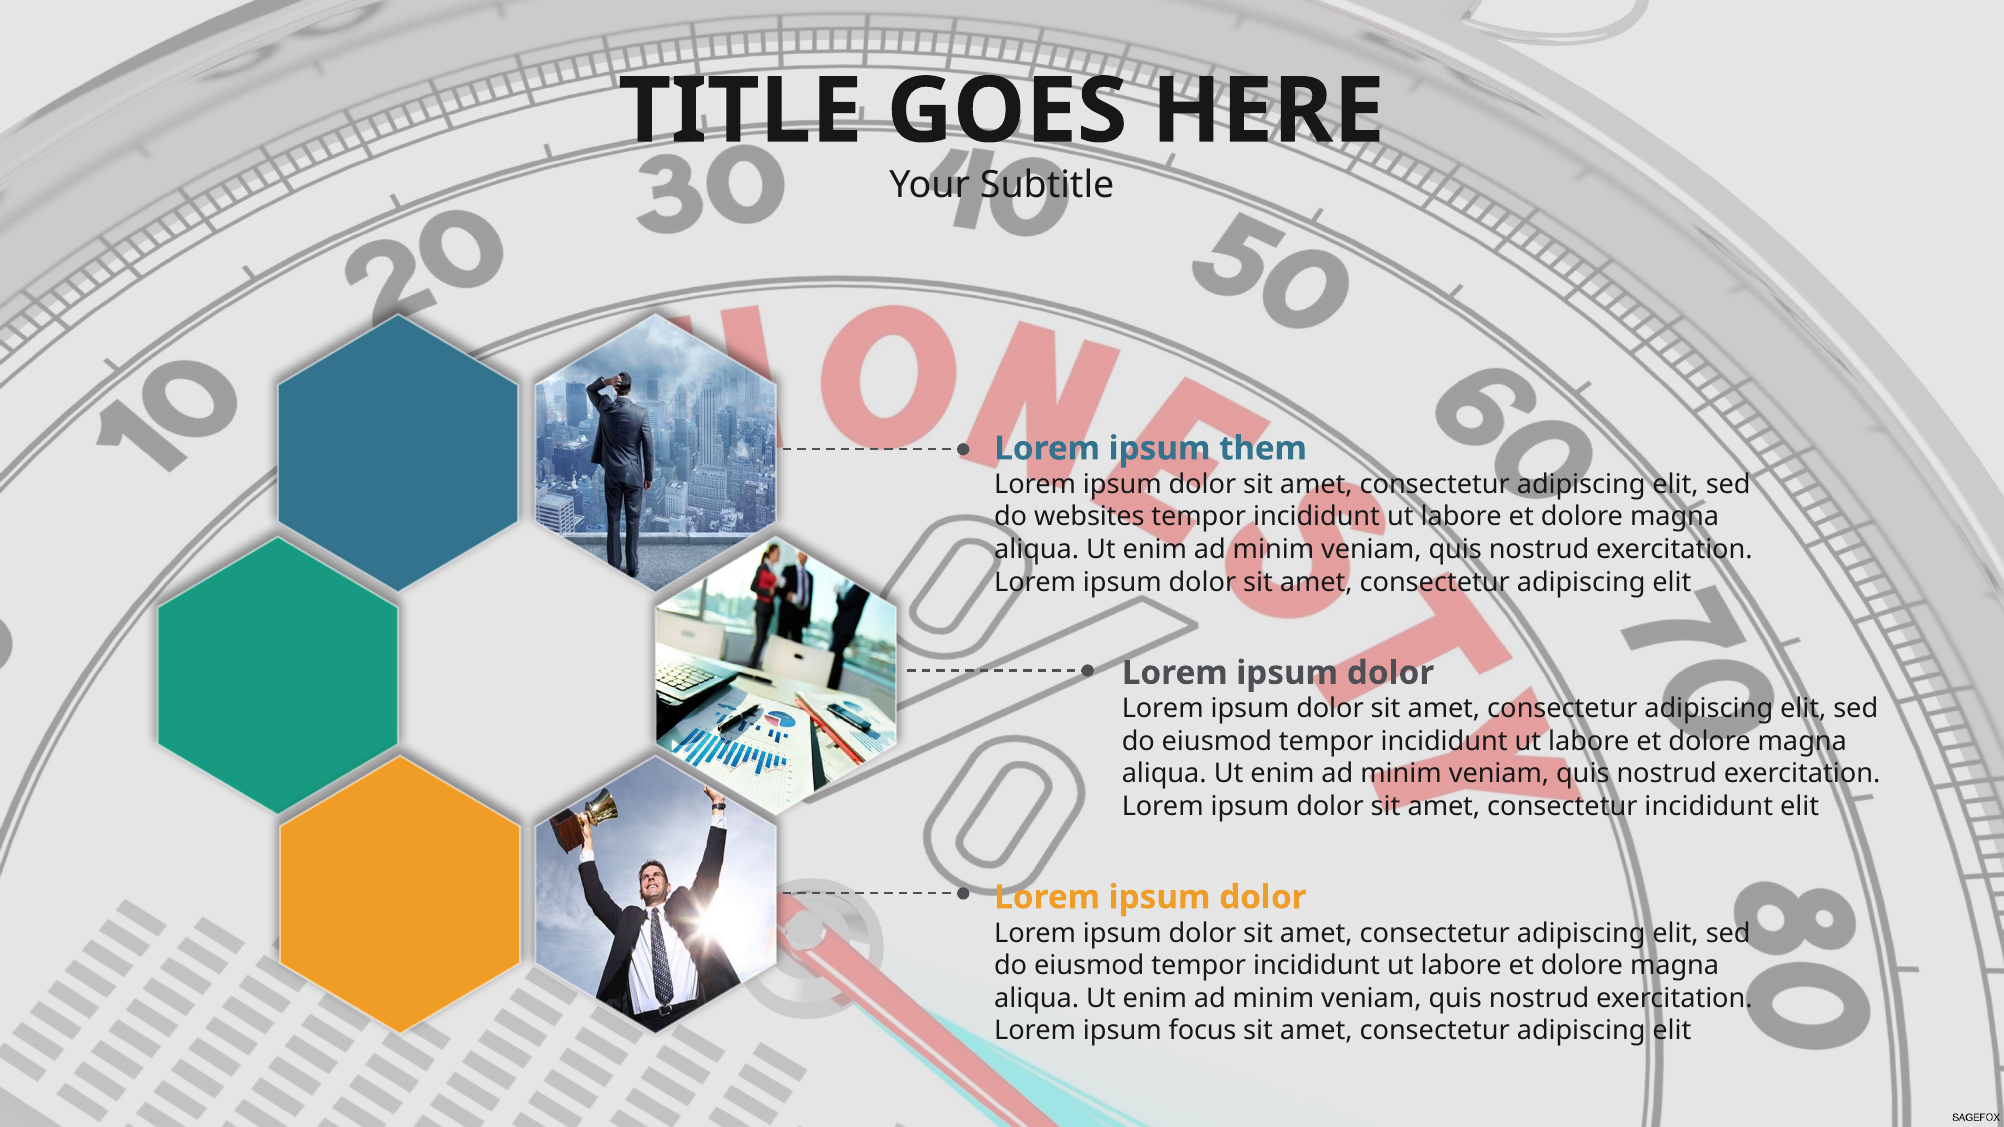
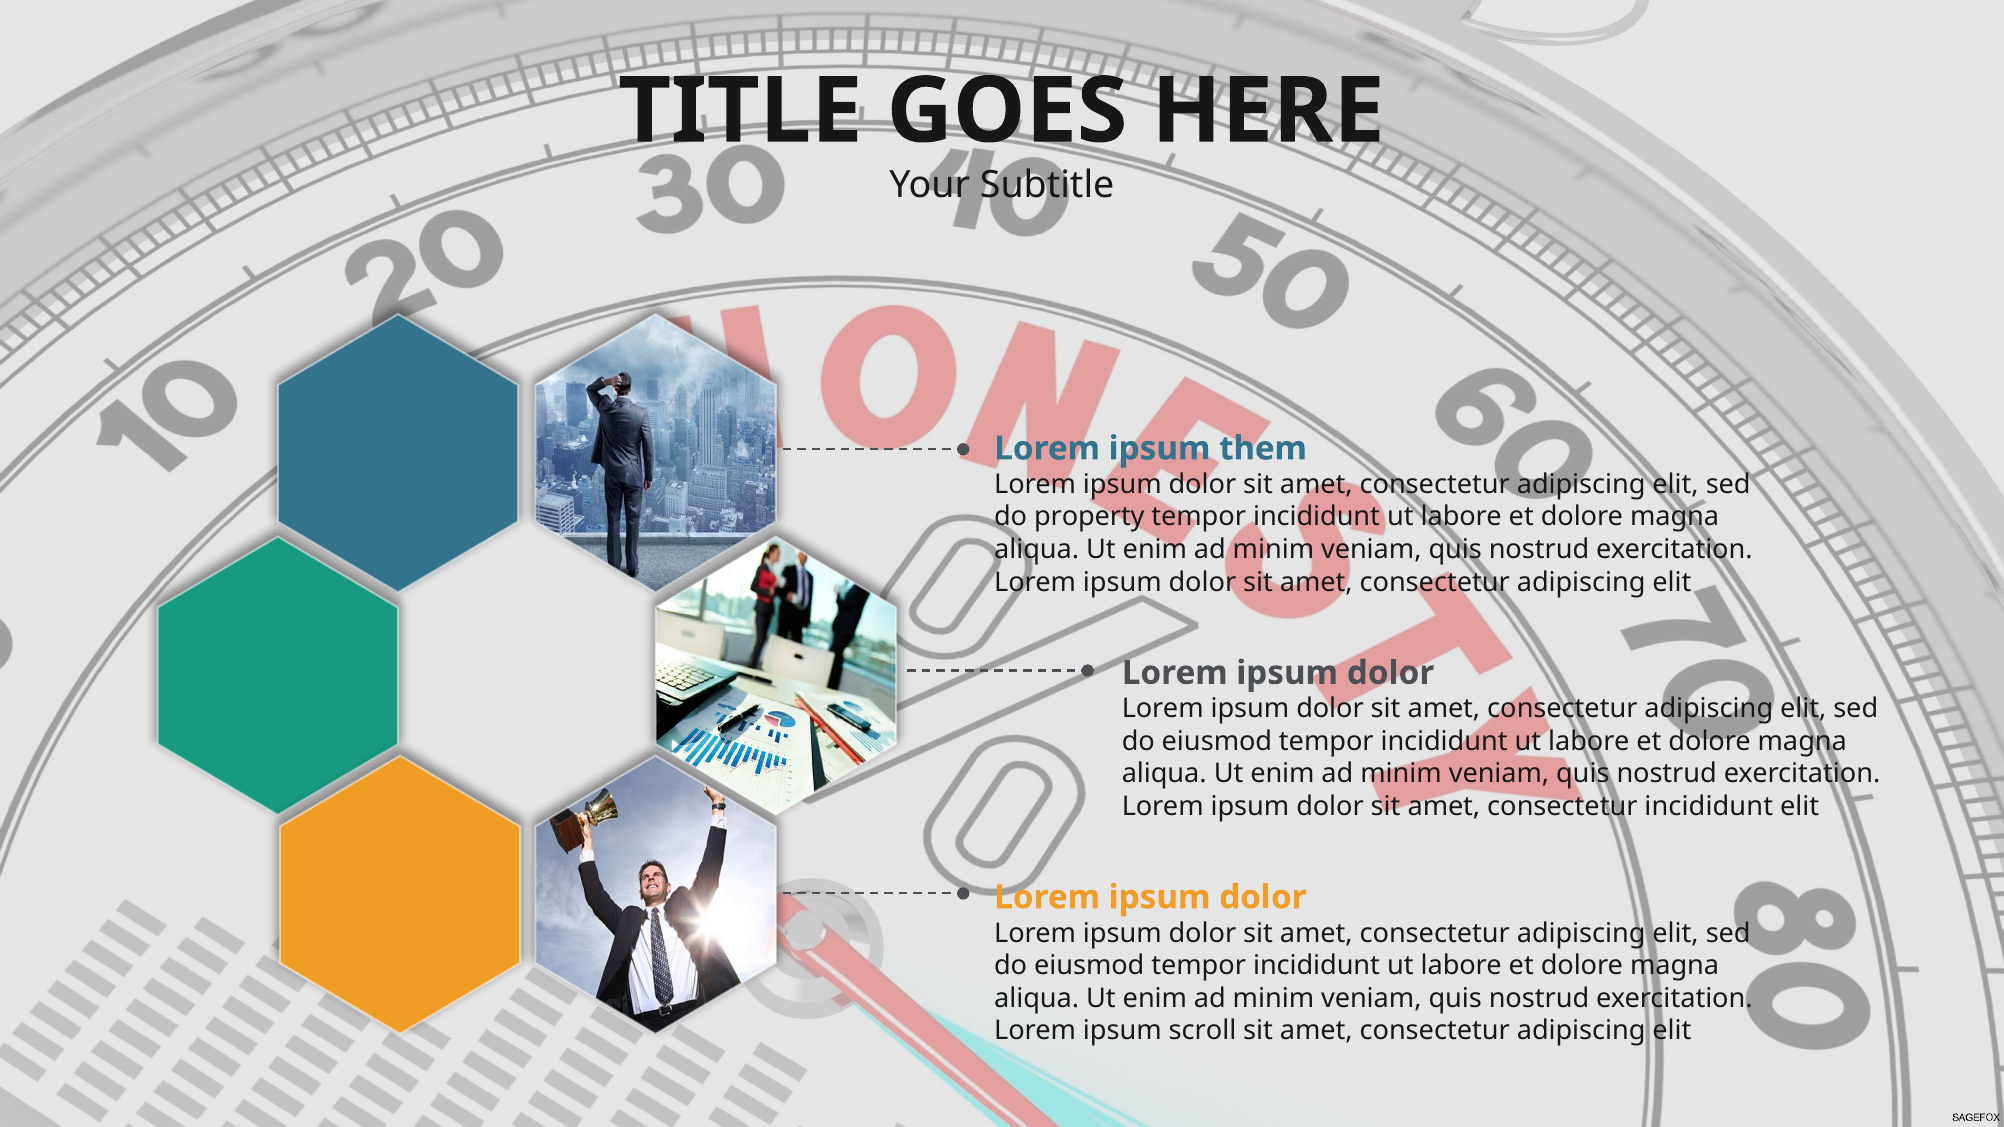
websites: websites -> property
focus: focus -> scroll
